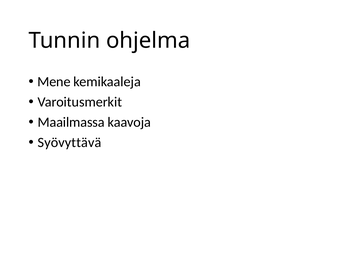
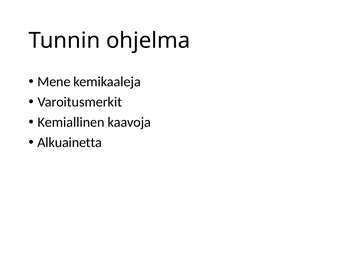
Maailmassa: Maailmassa -> Kemiallinen
Syövyttävä: Syövyttävä -> Alkuainetta
